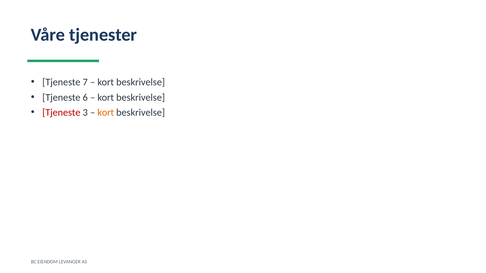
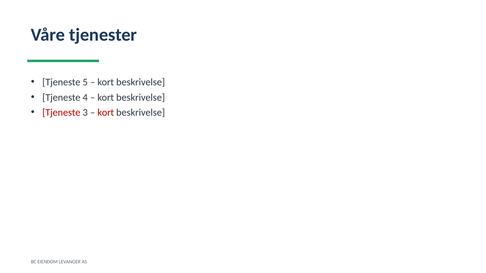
7: 7 -> 5
6: 6 -> 4
kort at (106, 113) colour: orange -> red
